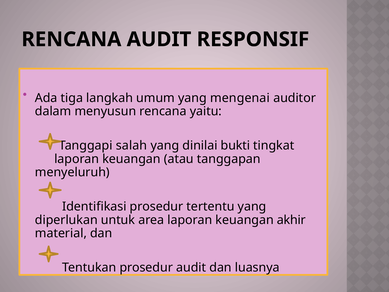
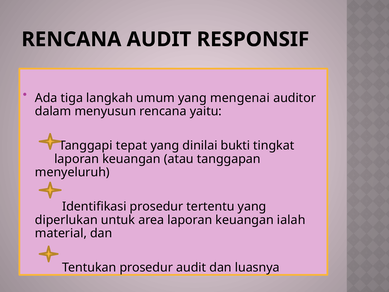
salah: salah -> tepat
akhir: akhir -> ialah
